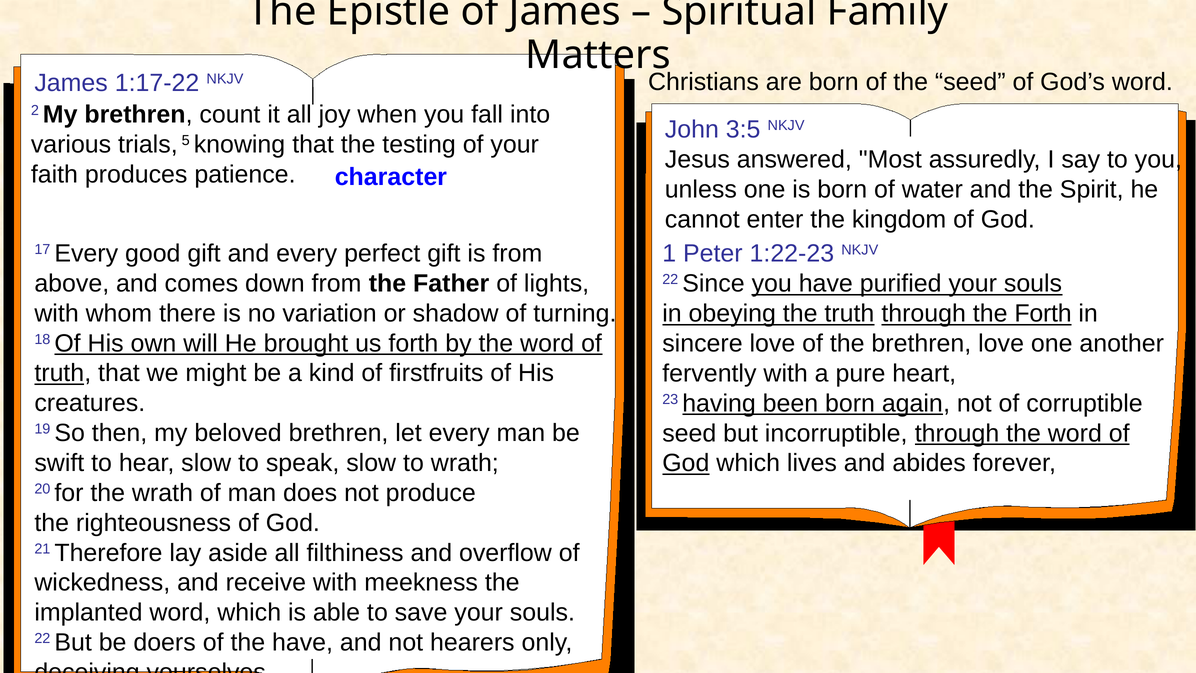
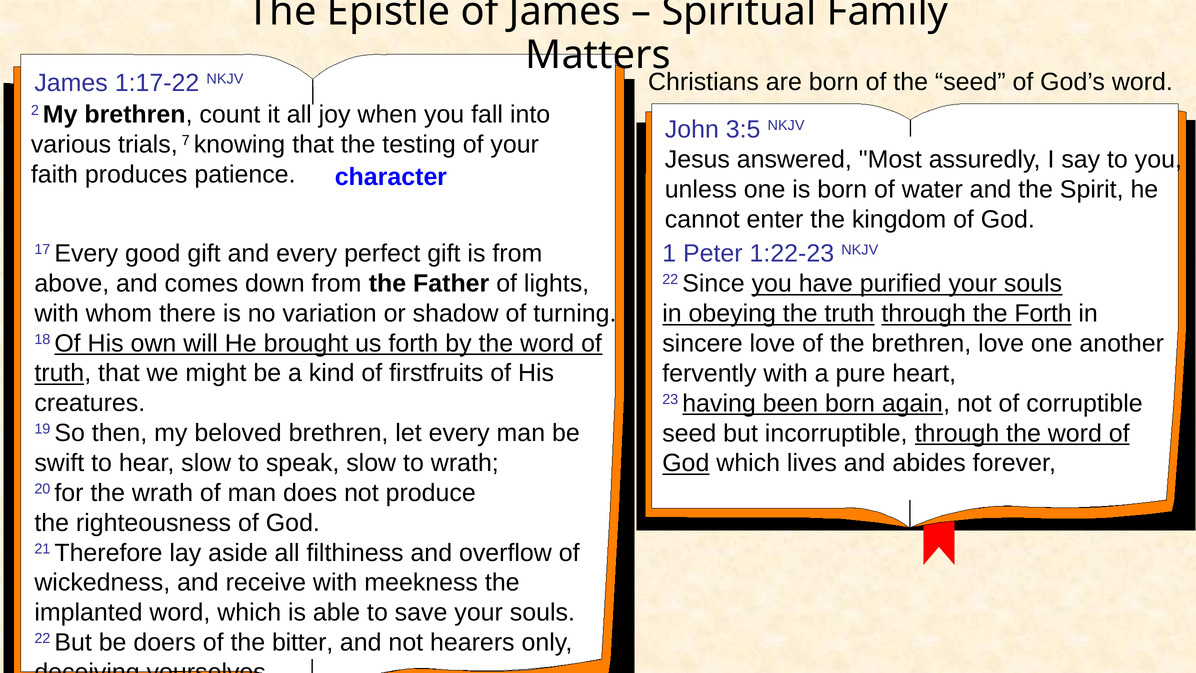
5: 5 -> 7
the have: have -> bitter
